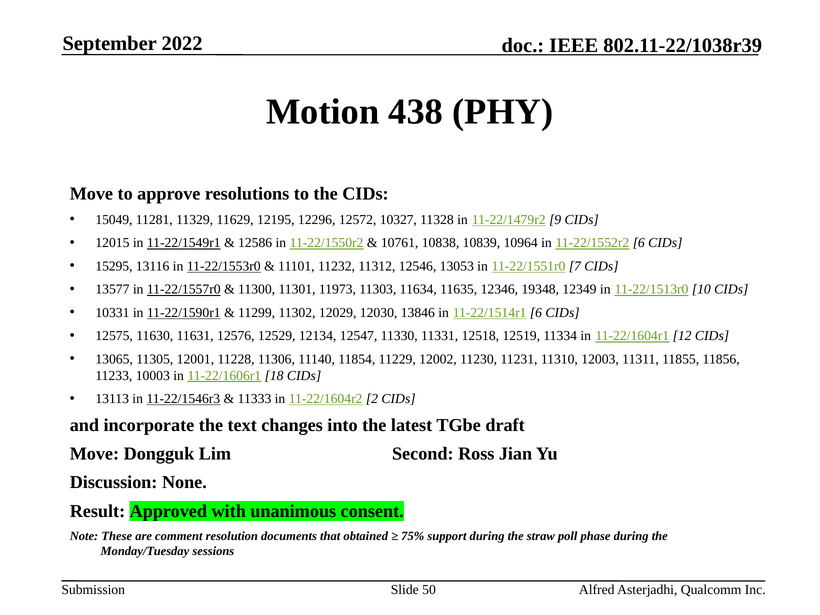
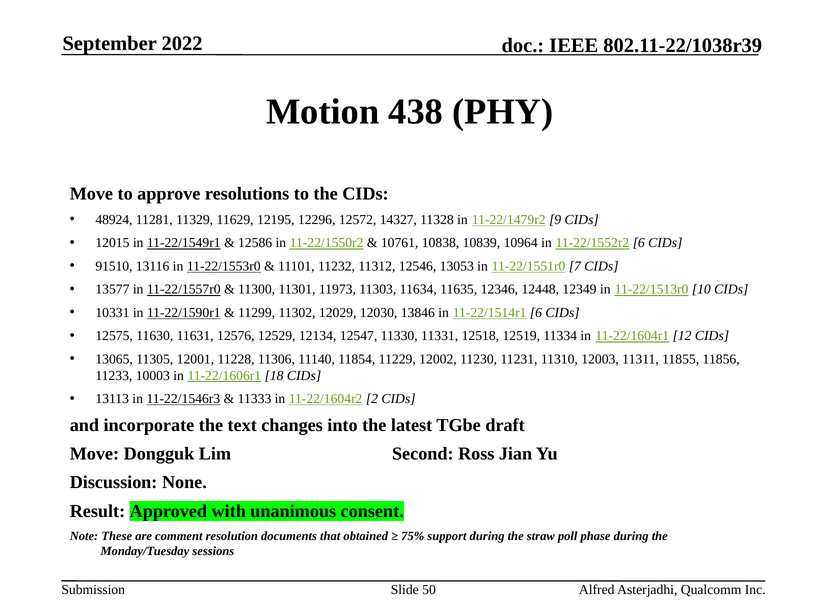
15049: 15049 -> 48924
10327: 10327 -> 14327
15295: 15295 -> 91510
19348: 19348 -> 12448
